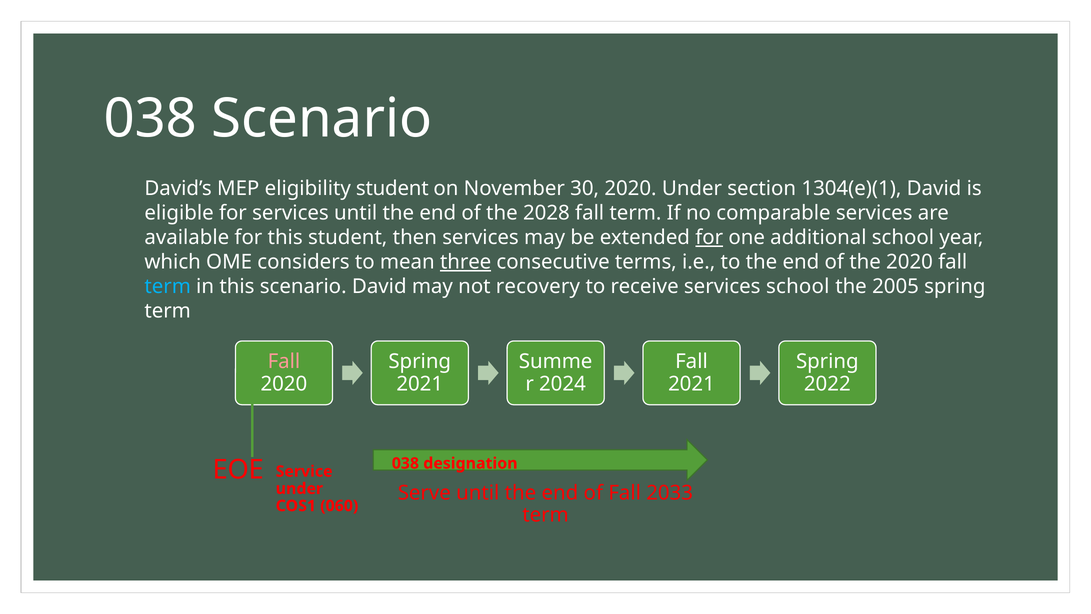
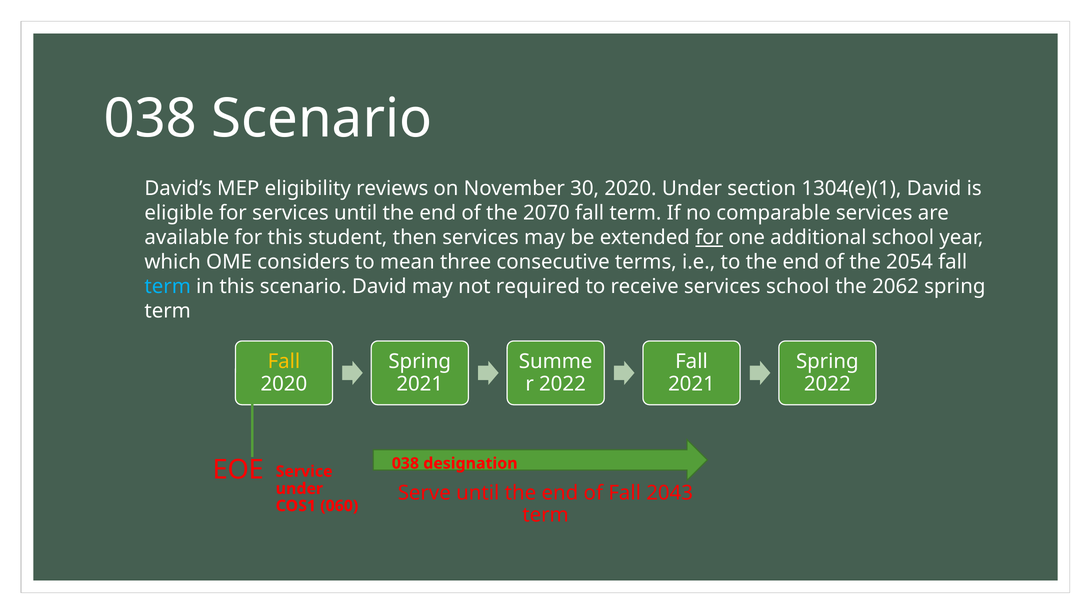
eligibility student: student -> reviews
2028: 2028 -> 2070
three underline: present -> none
the 2020: 2020 -> 2054
recovery: recovery -> required
2005: 2005 -> 2062
Fall at (284, 362) colour: pink -> yellow
2024 at (562, 384): 2024 -> 2022
2033: 2033 -> 2043
